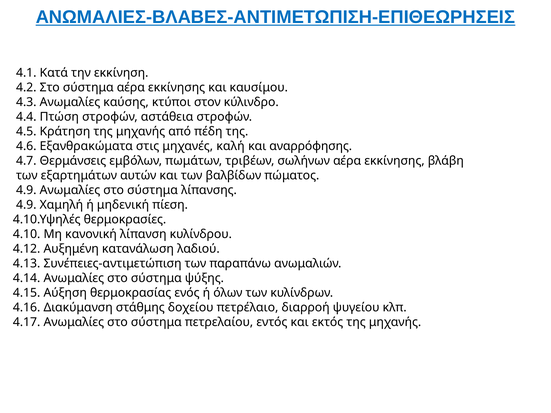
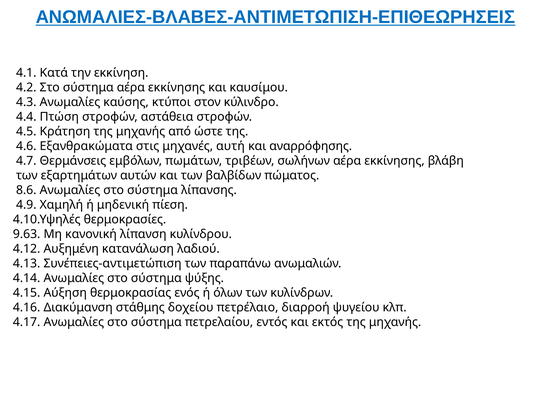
πέδη: πέδη -> ώστε
καλή: καλή -> αυτή
4.9 at (26, 190): 4.9 -> 8.6
4.10: 4.10 -> 9.63
